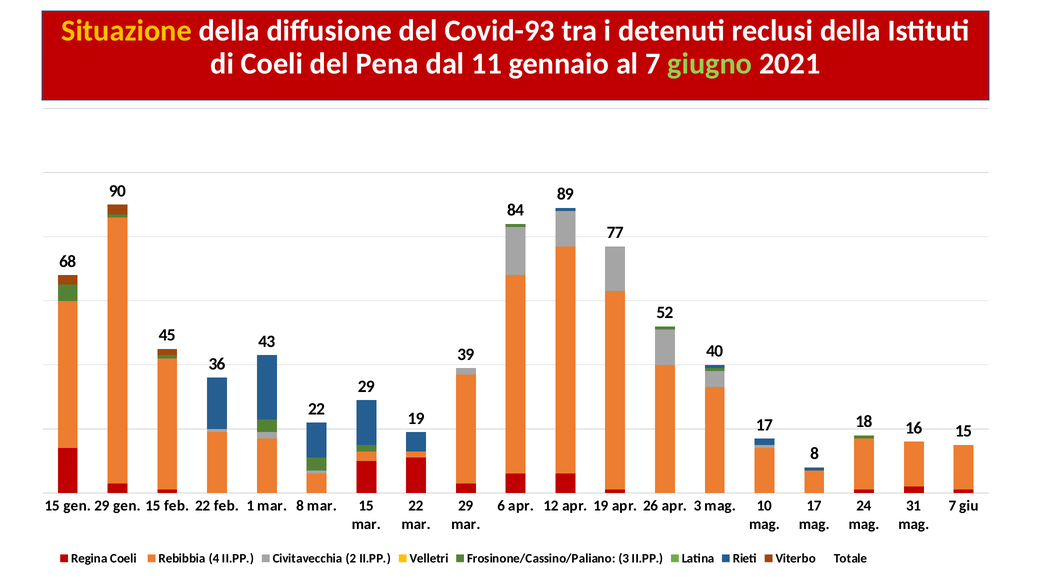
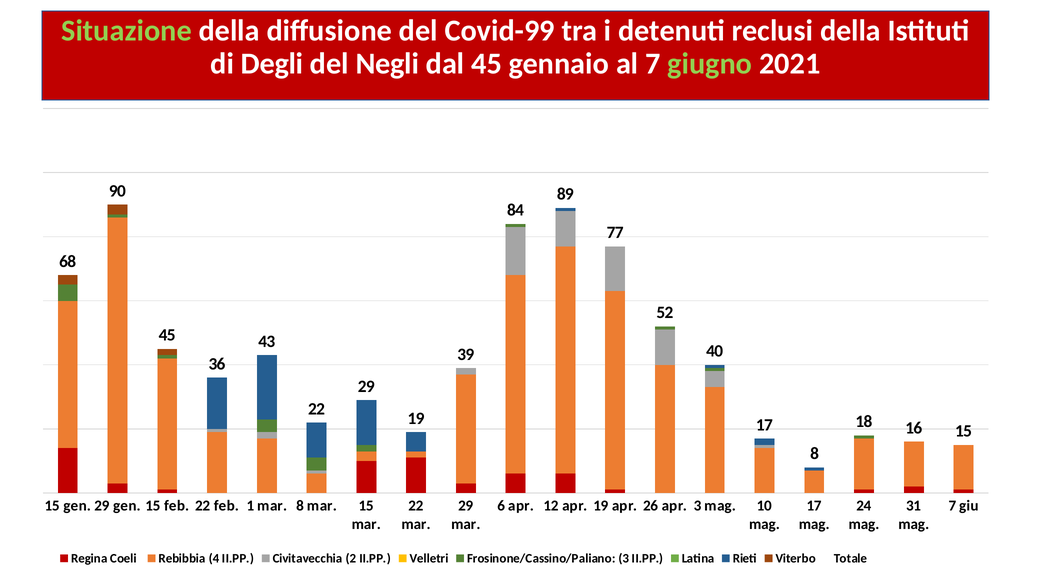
Situazione colour: yellow -> light green
Covid-93: Covid-93 -> Covid-99
di Coeli: Coeli -> Degli
Pena: Pena -> Negli
dal 11: 11 -> 45
